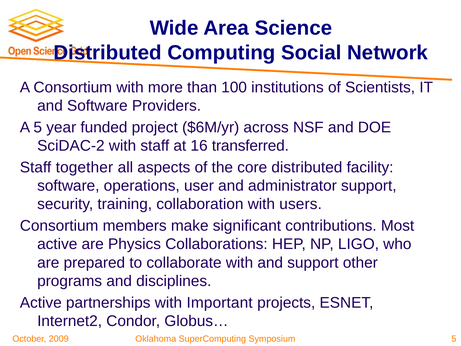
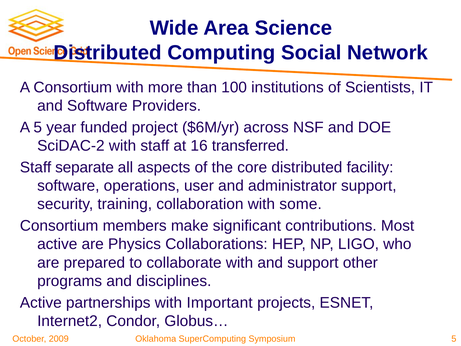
together: together -> separate
users: users -> some
